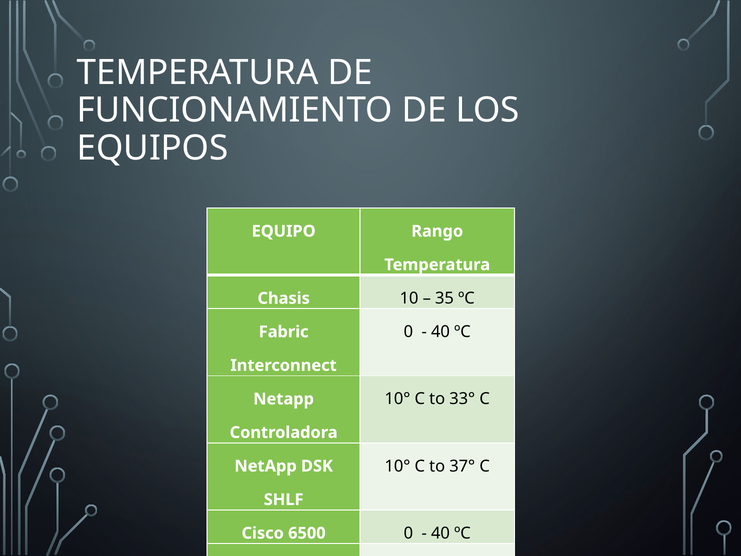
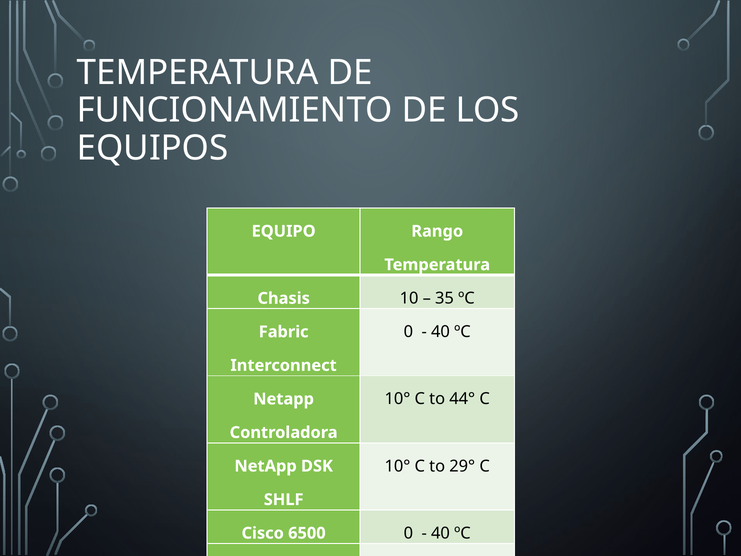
33°: 33° -> 44°
37°: 37° -> 29°
